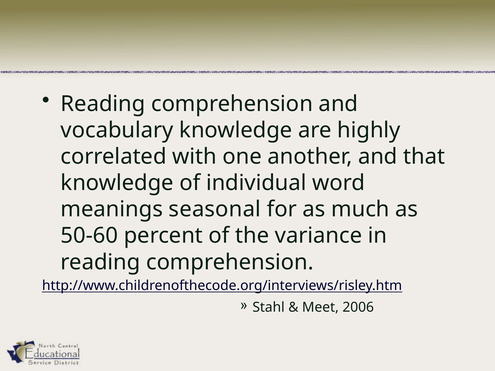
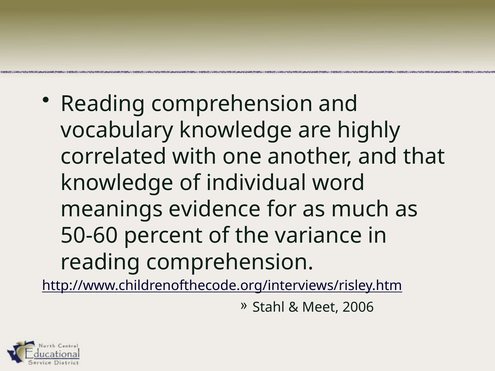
seasonal: seasonal -> evidence
